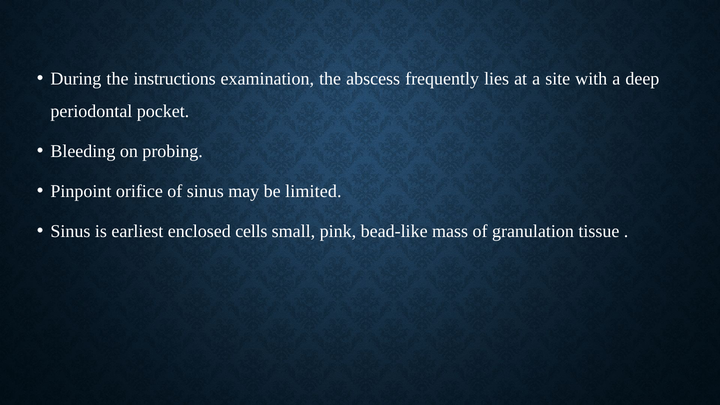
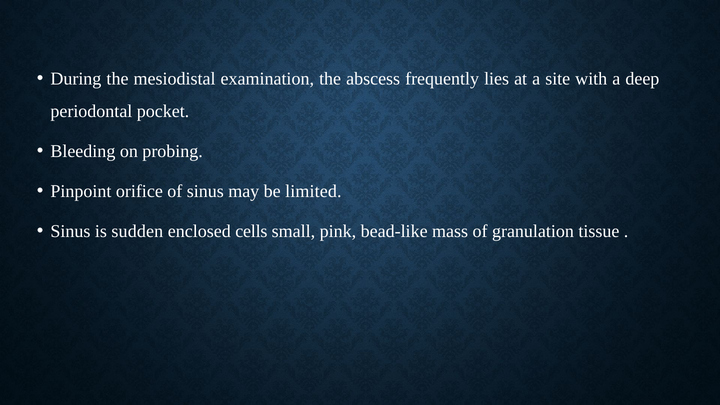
instructions: instructions -> mesiodistal
earliest: earliest -> sudden
